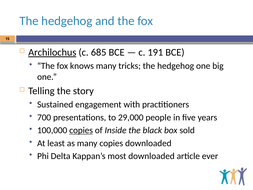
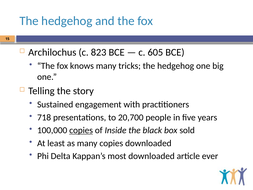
Archilochus underline: present -> none
685: 685 -> 823
191: 191 -> 605
700: 700 -> 718
29,000: 29,000 -> 20,700
